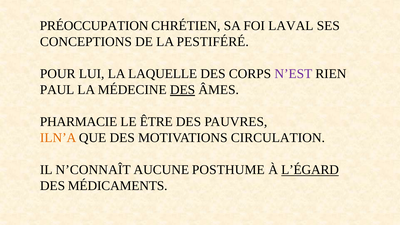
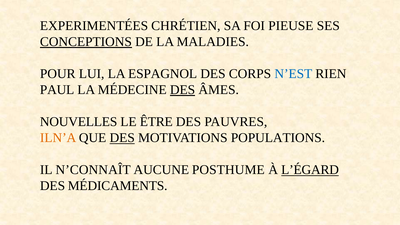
PRÉOCCUPATION: PRÉOCCUPATION -> EXPERIMENTÉES
LAVAL: LAVAL -> PIEUSE
CONCEPTIONS underline: none -> present
PESTIFÉRÉ: PESTIFÉRÉ -> MALADIES
LAQUELLE: LAQUELLE -> ESPAGNOL
N’EST colour: purple -> blue
PHARMACIE: PHARMACIE -> NOUVELLES
DES at (122, 138) underline: none -> present
CIRCULATION: CIRCULATION -> POPULATIONS
